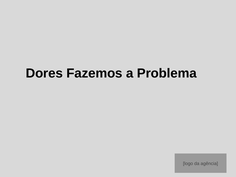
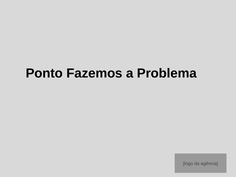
Dores: Dores -> Ponto
